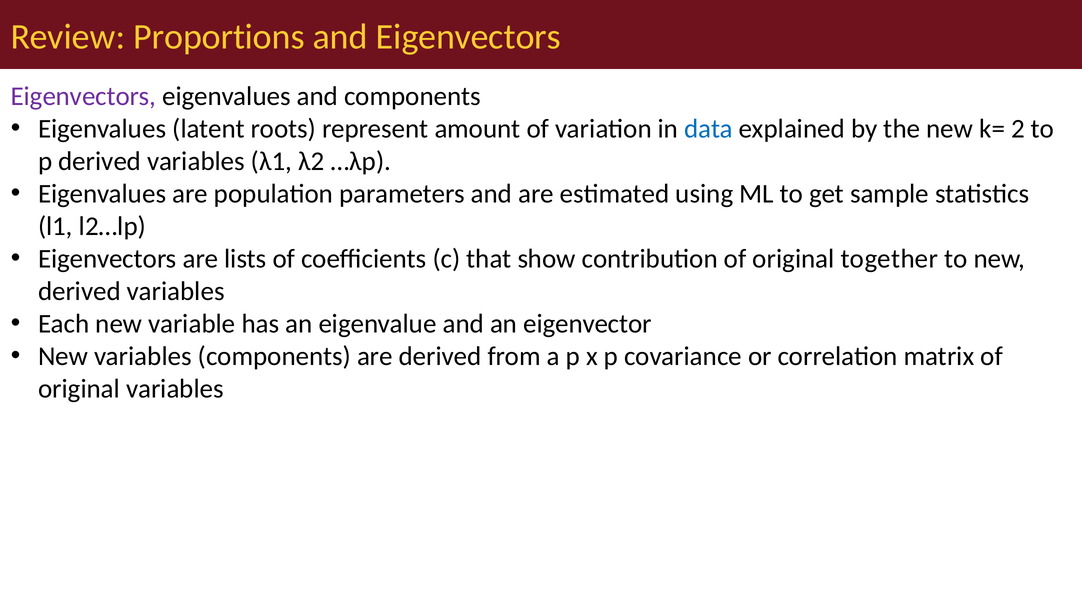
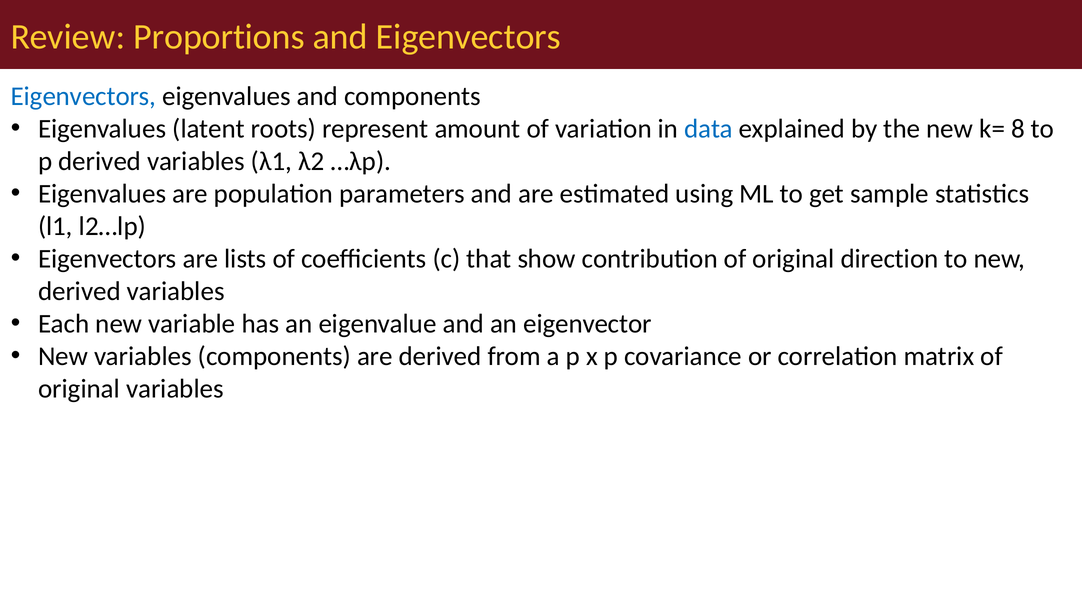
Eigenvectors at (83, 96) colour: purple -> blue
2: 2 -> 8
together: together -> direction
